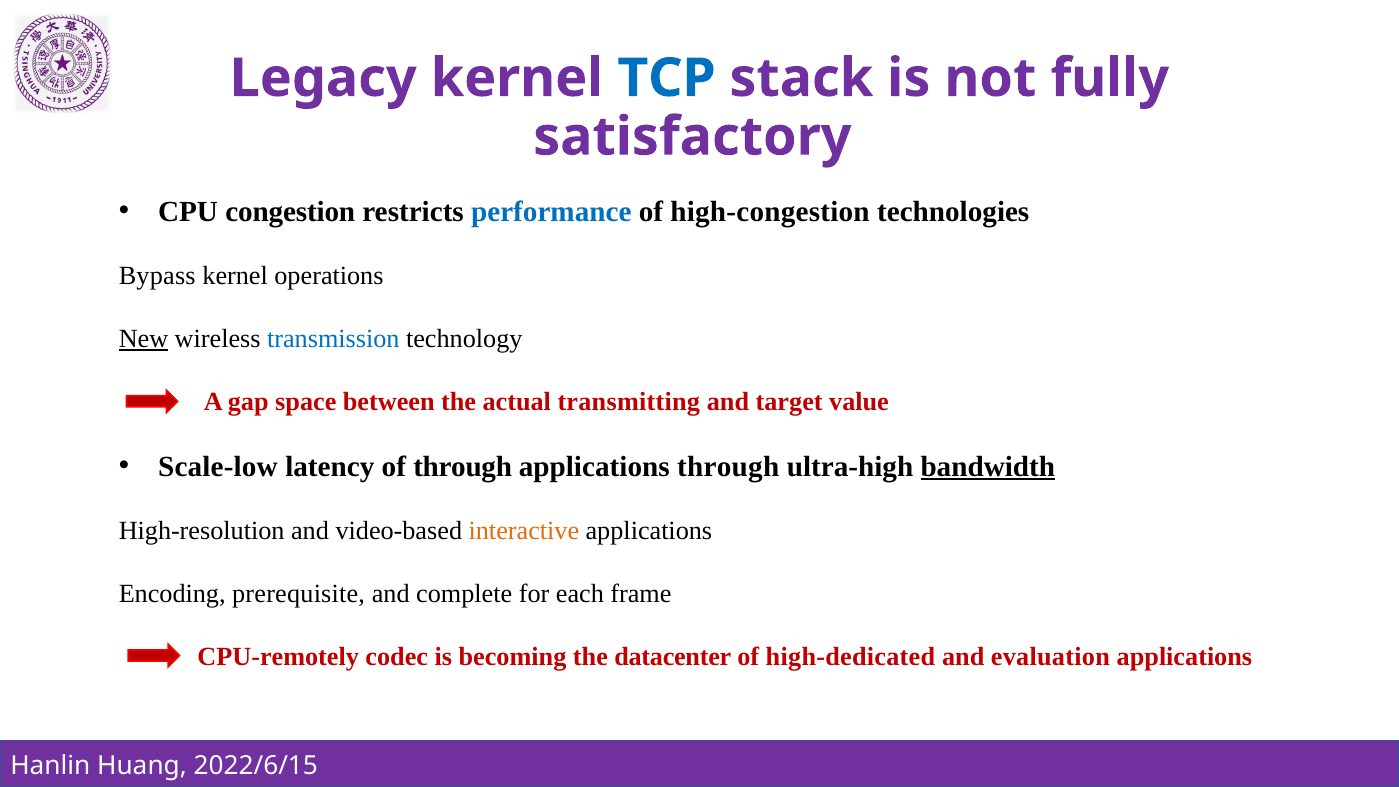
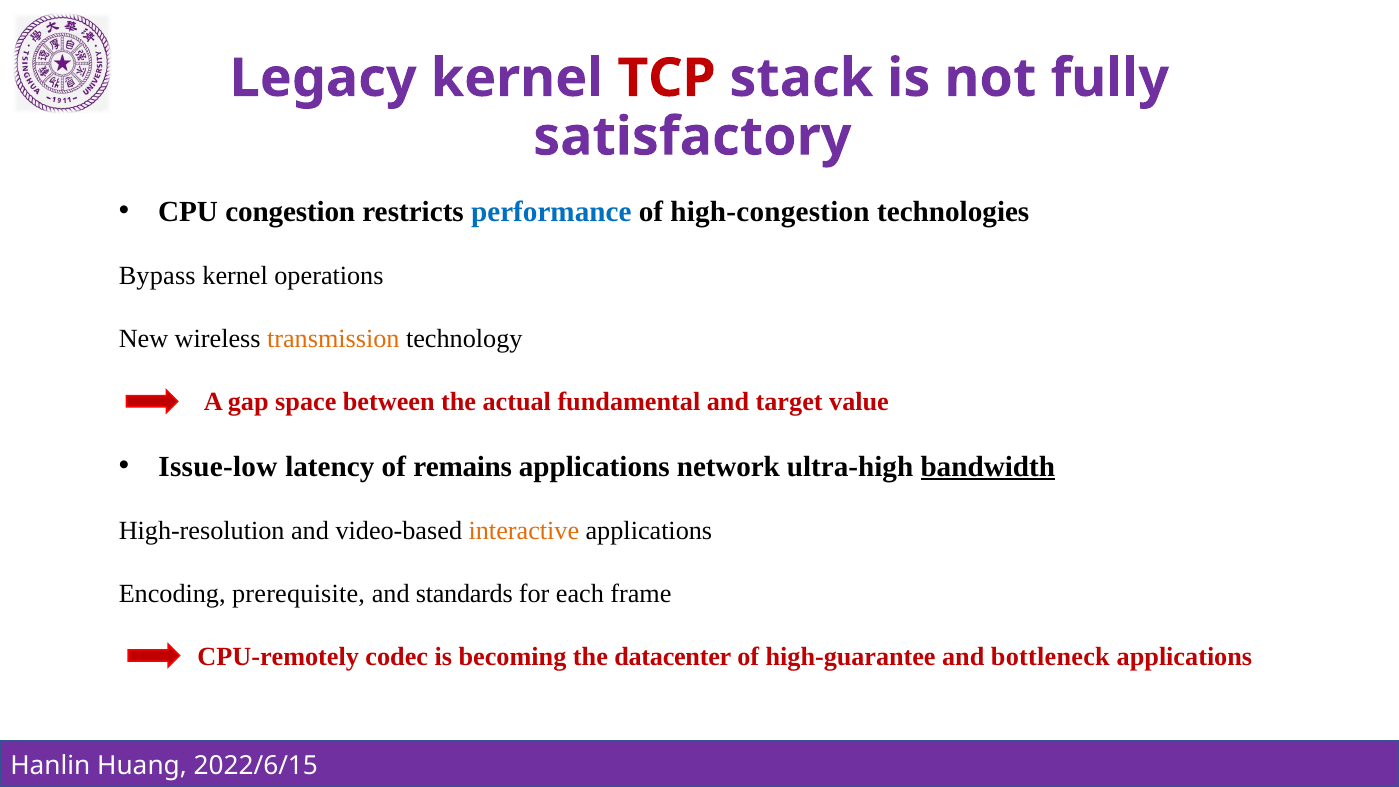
TCP colour: blue -> red
New underline: present -> none
transmission colour: blue -> orange
transmitting: transmitting -> fundamental
Scale-low: Scale-low -> Issue-low
of through: through -> remains
applications through: through -> network
complete: complete -> standards
high-dedicated: high-dedicated -> high-guarantee
evaluation: evaluation -> bottleneck
